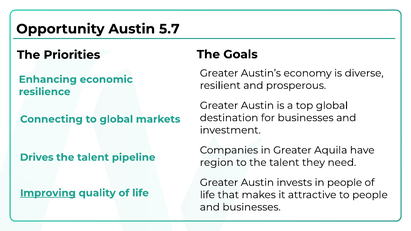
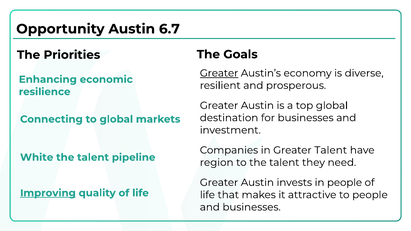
5.7: 5.7 -> 6.7
Greater at (219, 73) underline: none -> present
Greater Aquila: Aquila -> Talent
Drives: Drives -> White
